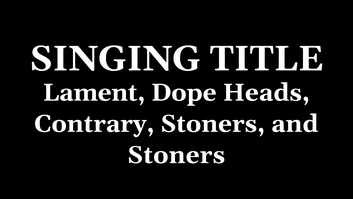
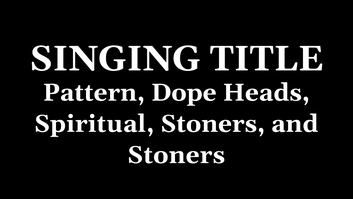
Lament: Lament -> Pattern
Contrary: Contrary -> Spiritual
